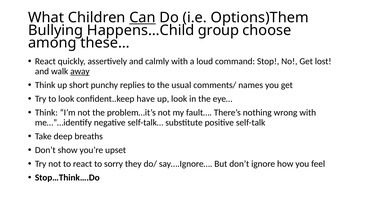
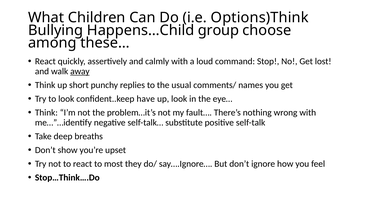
Can underline: present -> none
Options)Them: Options)Them -> Options)Think
sorry: sorry -> most
